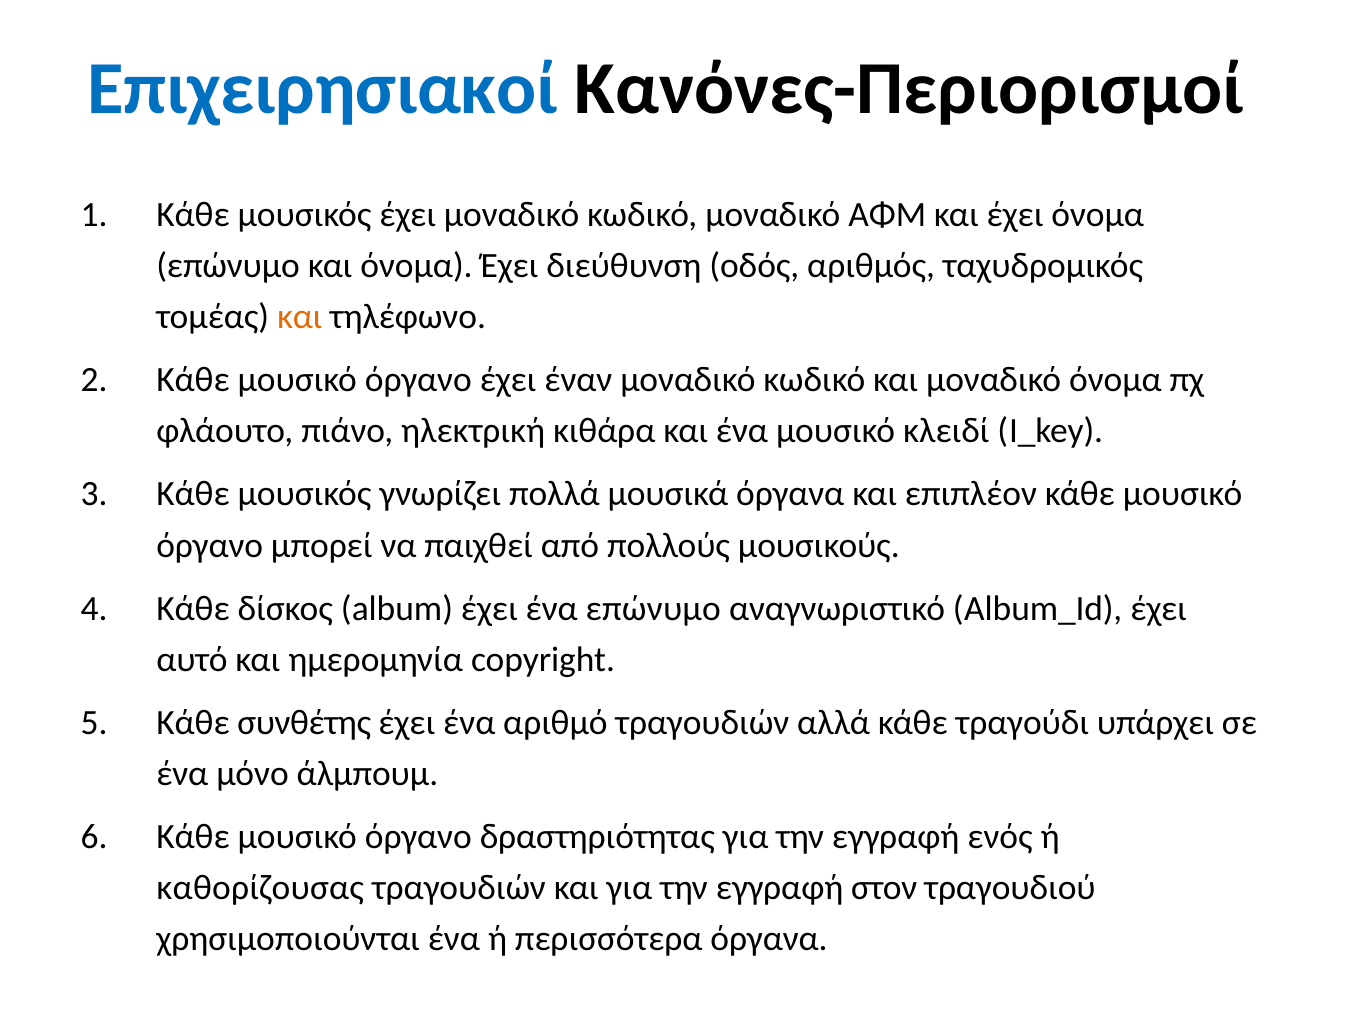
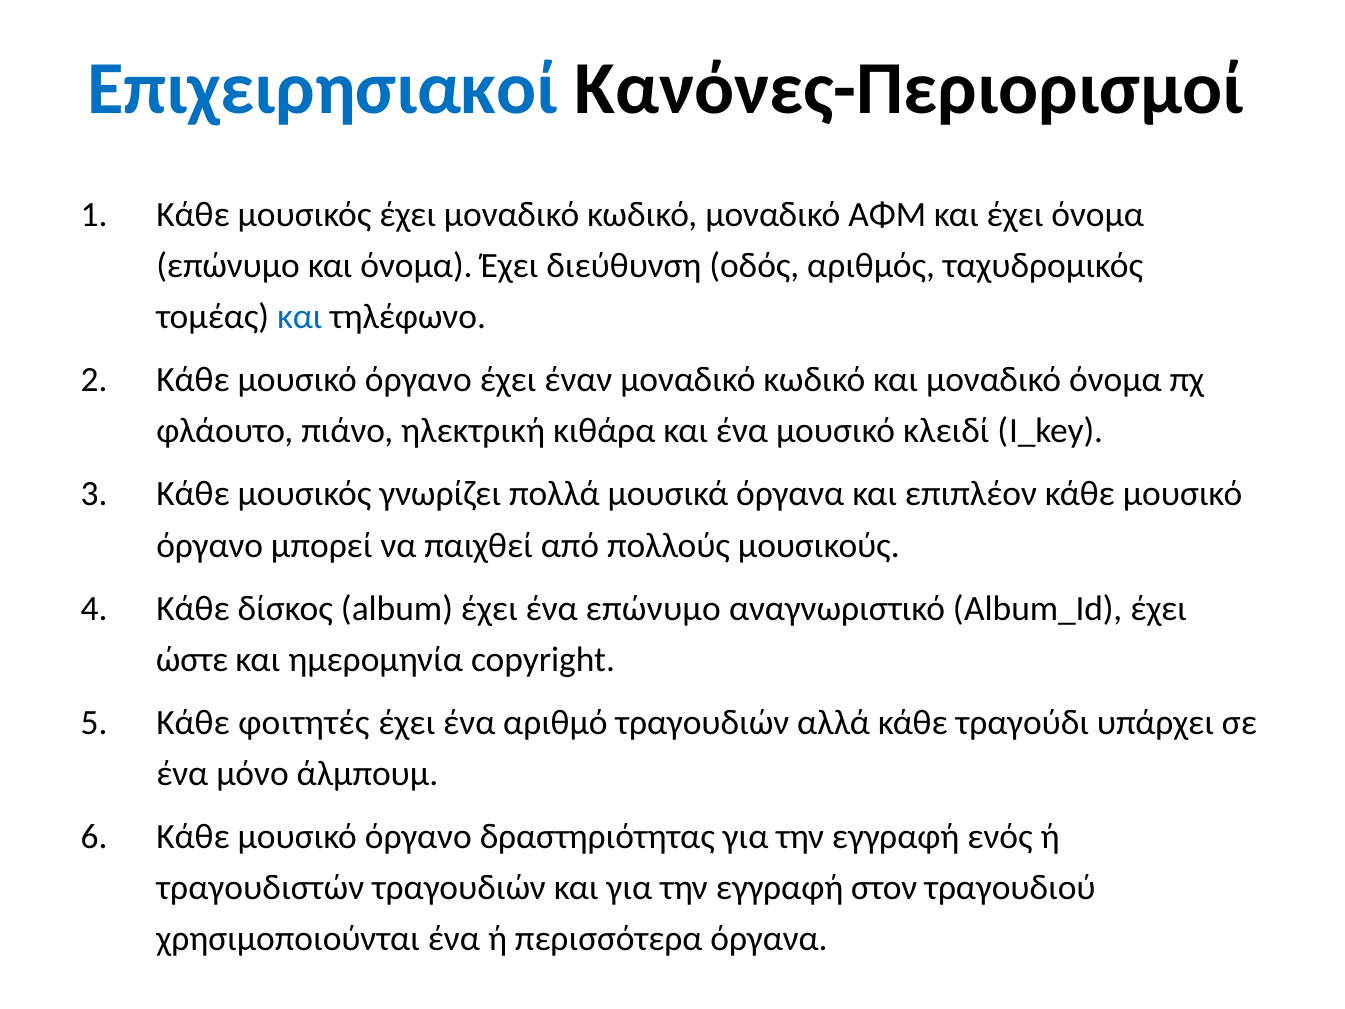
και at (300, 317) colour: orange -> blue
αυτό: αυτό -> ώστε
συνθέτης: συνθέτης -> φοιτητές
καθορίζουσας: καθορίζουσας -> τραγουδιστών
